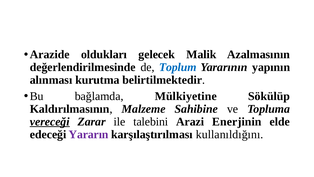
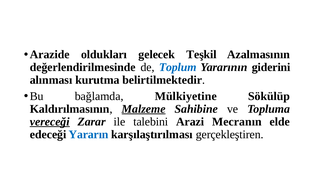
Malik: Malik -> Teşkil
yapının: yapının -> giderini
Malzeme underline: none -> present
Enerjinin: Enerjinin -> Mecranın
Yararın colour: purple -> blue
kullanıldığını: kullanıldığını -> gerçekleştiren
